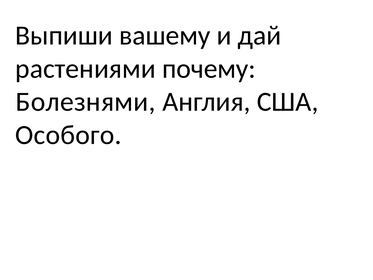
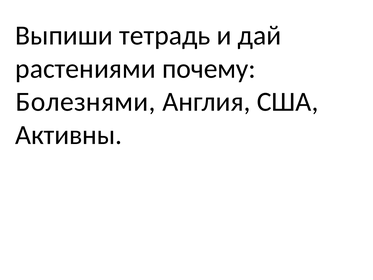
вашему: вашему -> тетрадь
Особого: Особого -> Активны
